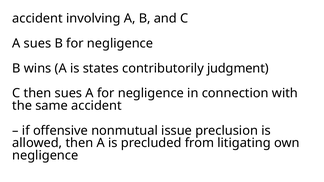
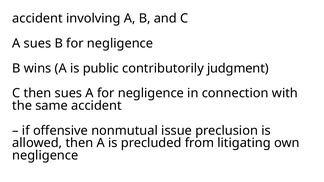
states: states -> public
